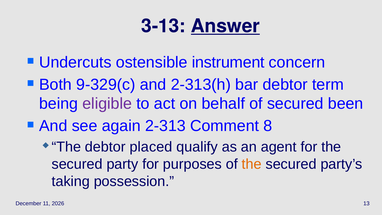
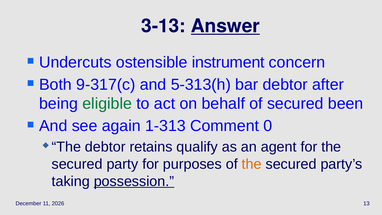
9-329(c: 9-329(c -> 9-317(c
2-313(h: 2-313(h -> 5-313(h
term: term -> after
eligible colour: purple -> green
2-313: 2-313 -> 1-313
8: 8 -> 0
placed: placed -> retains
possession underline: none -> present
